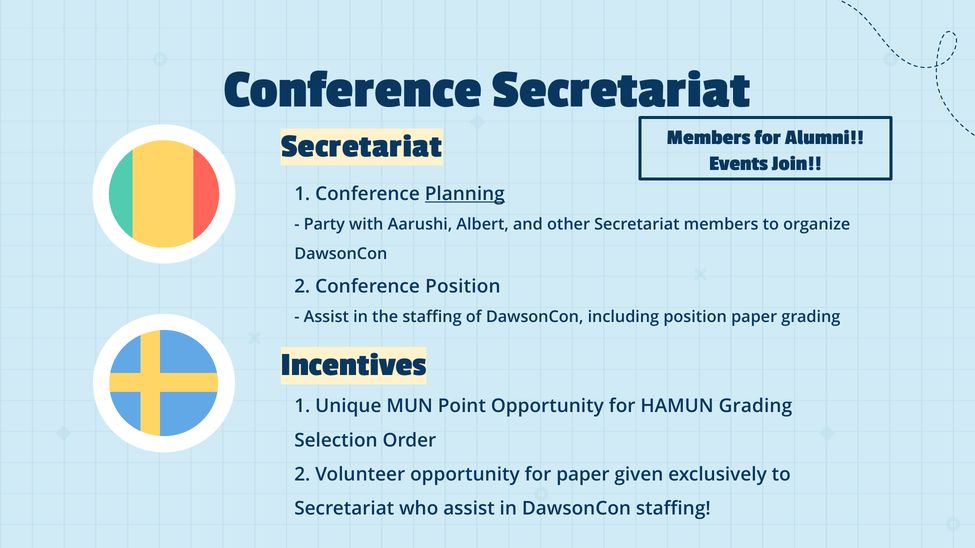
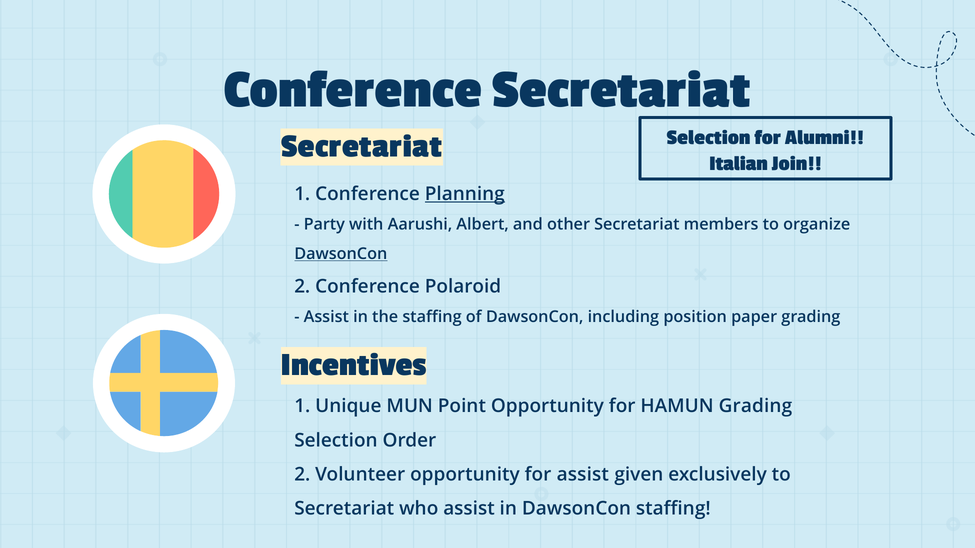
Members at (709, 137): Members -> Selection
Events: Events -> Italian
DawsonCon at (341, 254) underline: none -> present
Conference Position: Position -> Polaroid
for paper: paper -> assist
